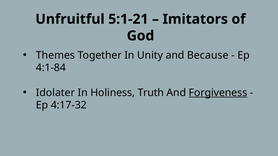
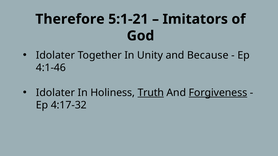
Unfruitful: Unfruitful -> Therefore
Themes at (55, 55): Themes -> Idolater
4:1-84: 4:1-84 -> 4:1-46
Truth underline: none -> present
